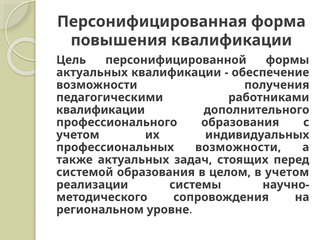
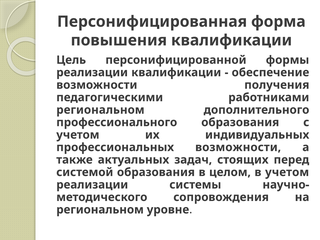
актуальных at (92, 72): актуальных -> реализации
квалификации at (101, 110): квалификации -> региональном
